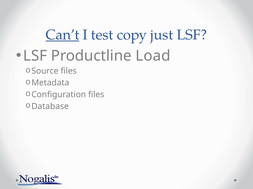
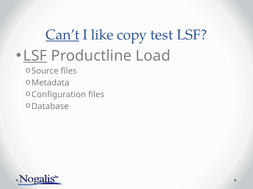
test: test -> like
just: just -> test
LSF at (35, 56) underline: none -> present
